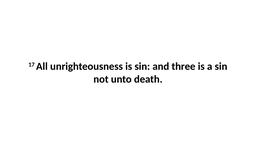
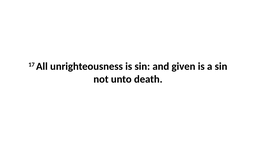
three: three -> given
